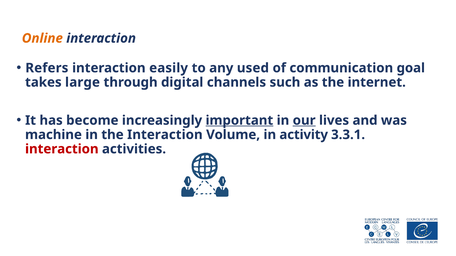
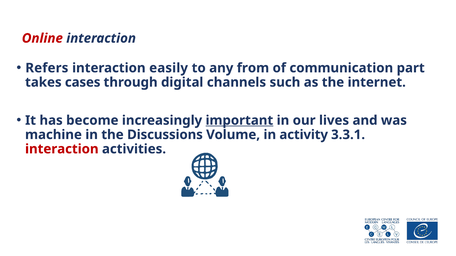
Online colour: orange -> red
used: used -> from
goal: goal -> part
large: large -> cases
our underline: present -> none
the Interaction: Interaction -> Discussions
